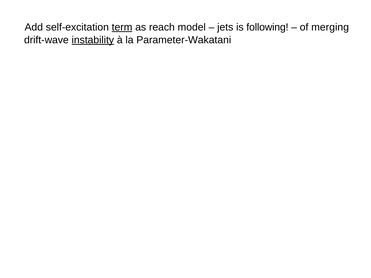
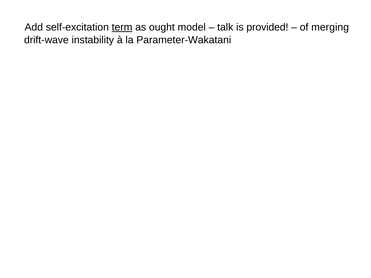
reach: reach -> ought
jets: jets -> talk
following: following -> provided
instability underline: present -> none
